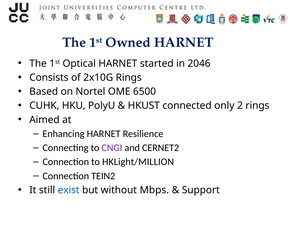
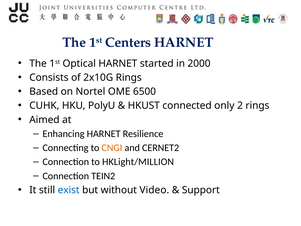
Owned: Owned -> Centers
2046: 2046 -> 2000
CNGI colour: purple -> orange
Mbps: Mbps -> Video
